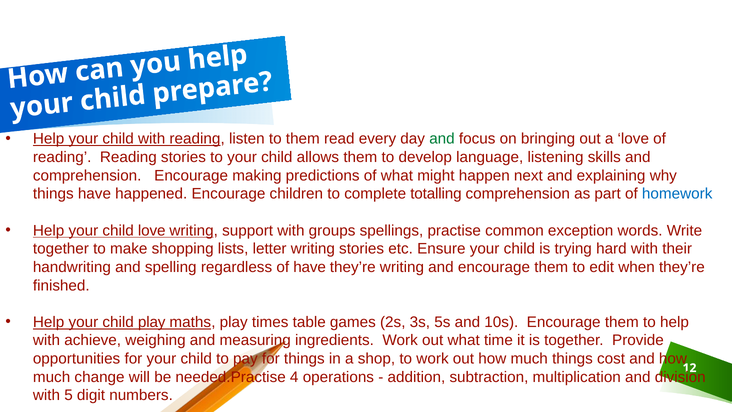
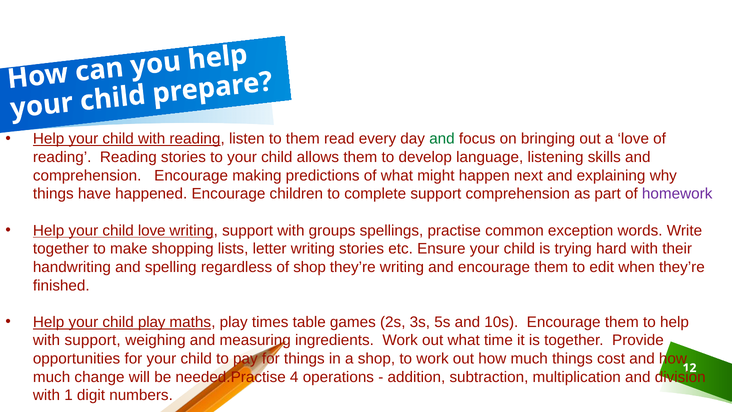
complete totalling: totalling -> support
homework colour: blue -> purple
of have: have -> shop
with achieve: achieve -> support
5: 5 -> 1
